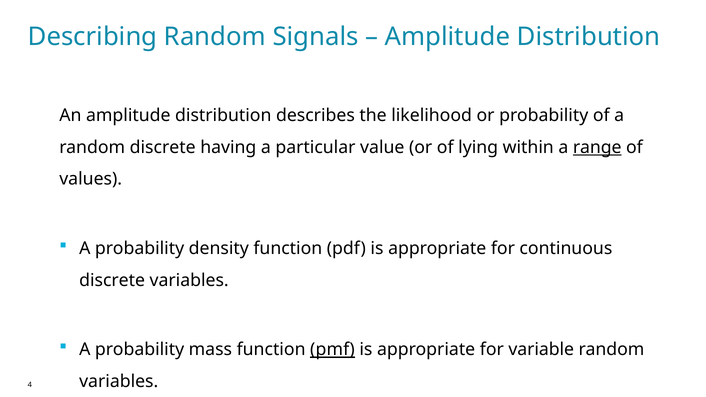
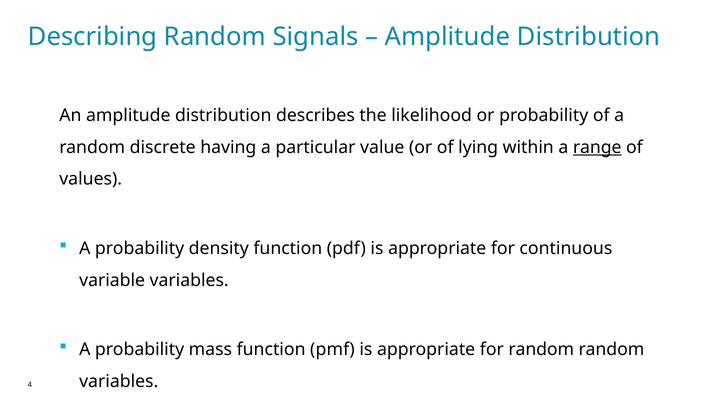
discrete at (112, 280): discrete -> variable
pmf underline: present -> none
for variable: variable -> random
